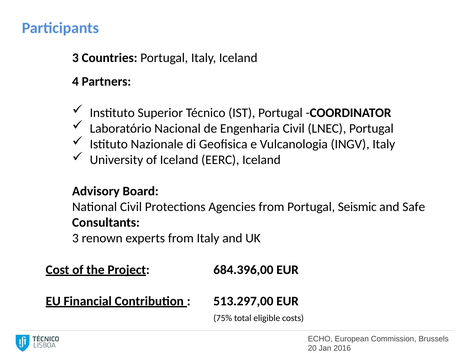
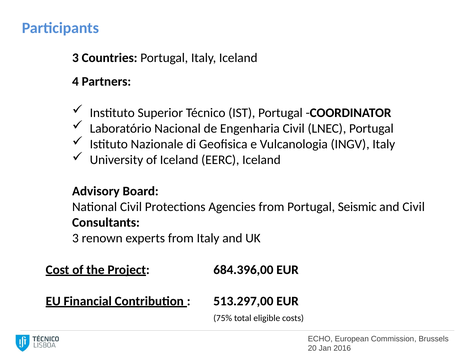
and Safe: Safe -> Civil
